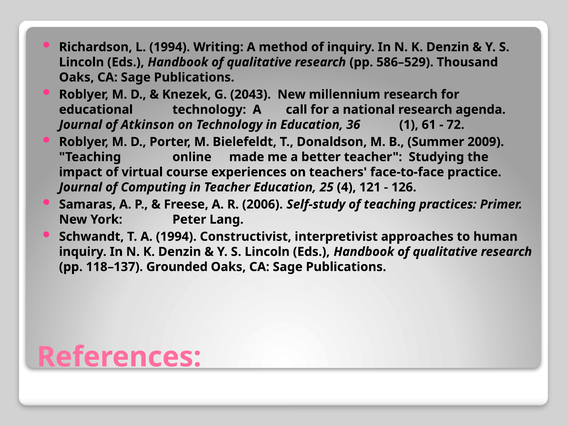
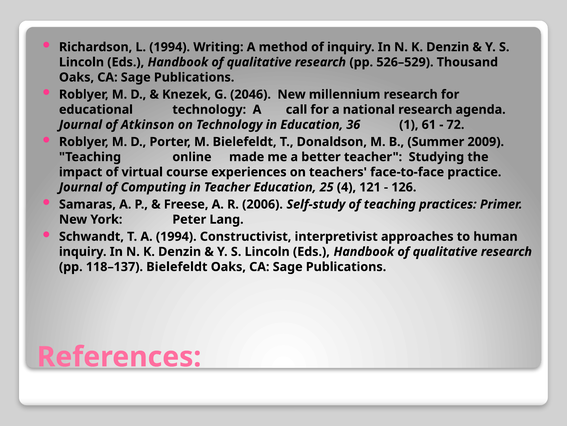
586–529: 586–529 -> 526–529
2043: 2043 -> 2046
118–137 Grounded: Grounded -> Bielefeldt
